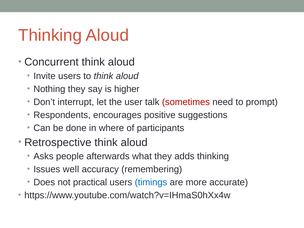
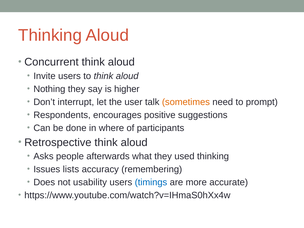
sometimes colour: red -> orange
adds: adds -> used
well: well -> lists
practical: practical -> usability
